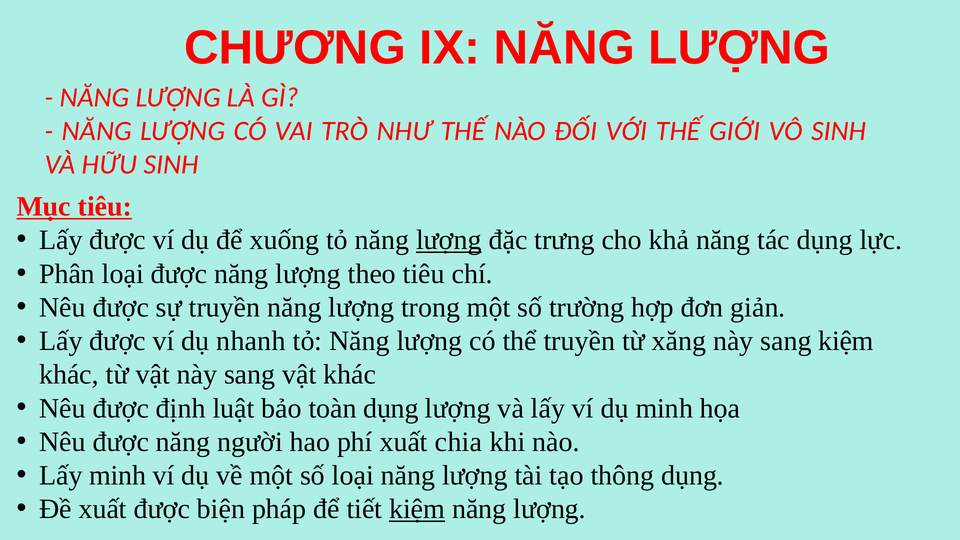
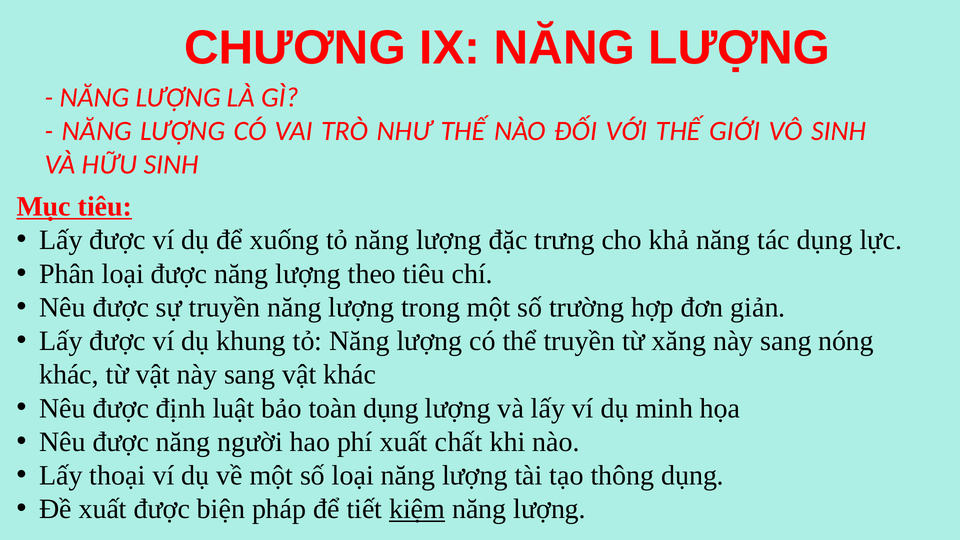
lượng at (449, 240) underline: present -> none
nhanh: nhanh -> khung
sang kiệm: kiệm -> nóng
chia: chia -> chất
Lấy minh: minh -> thoại
